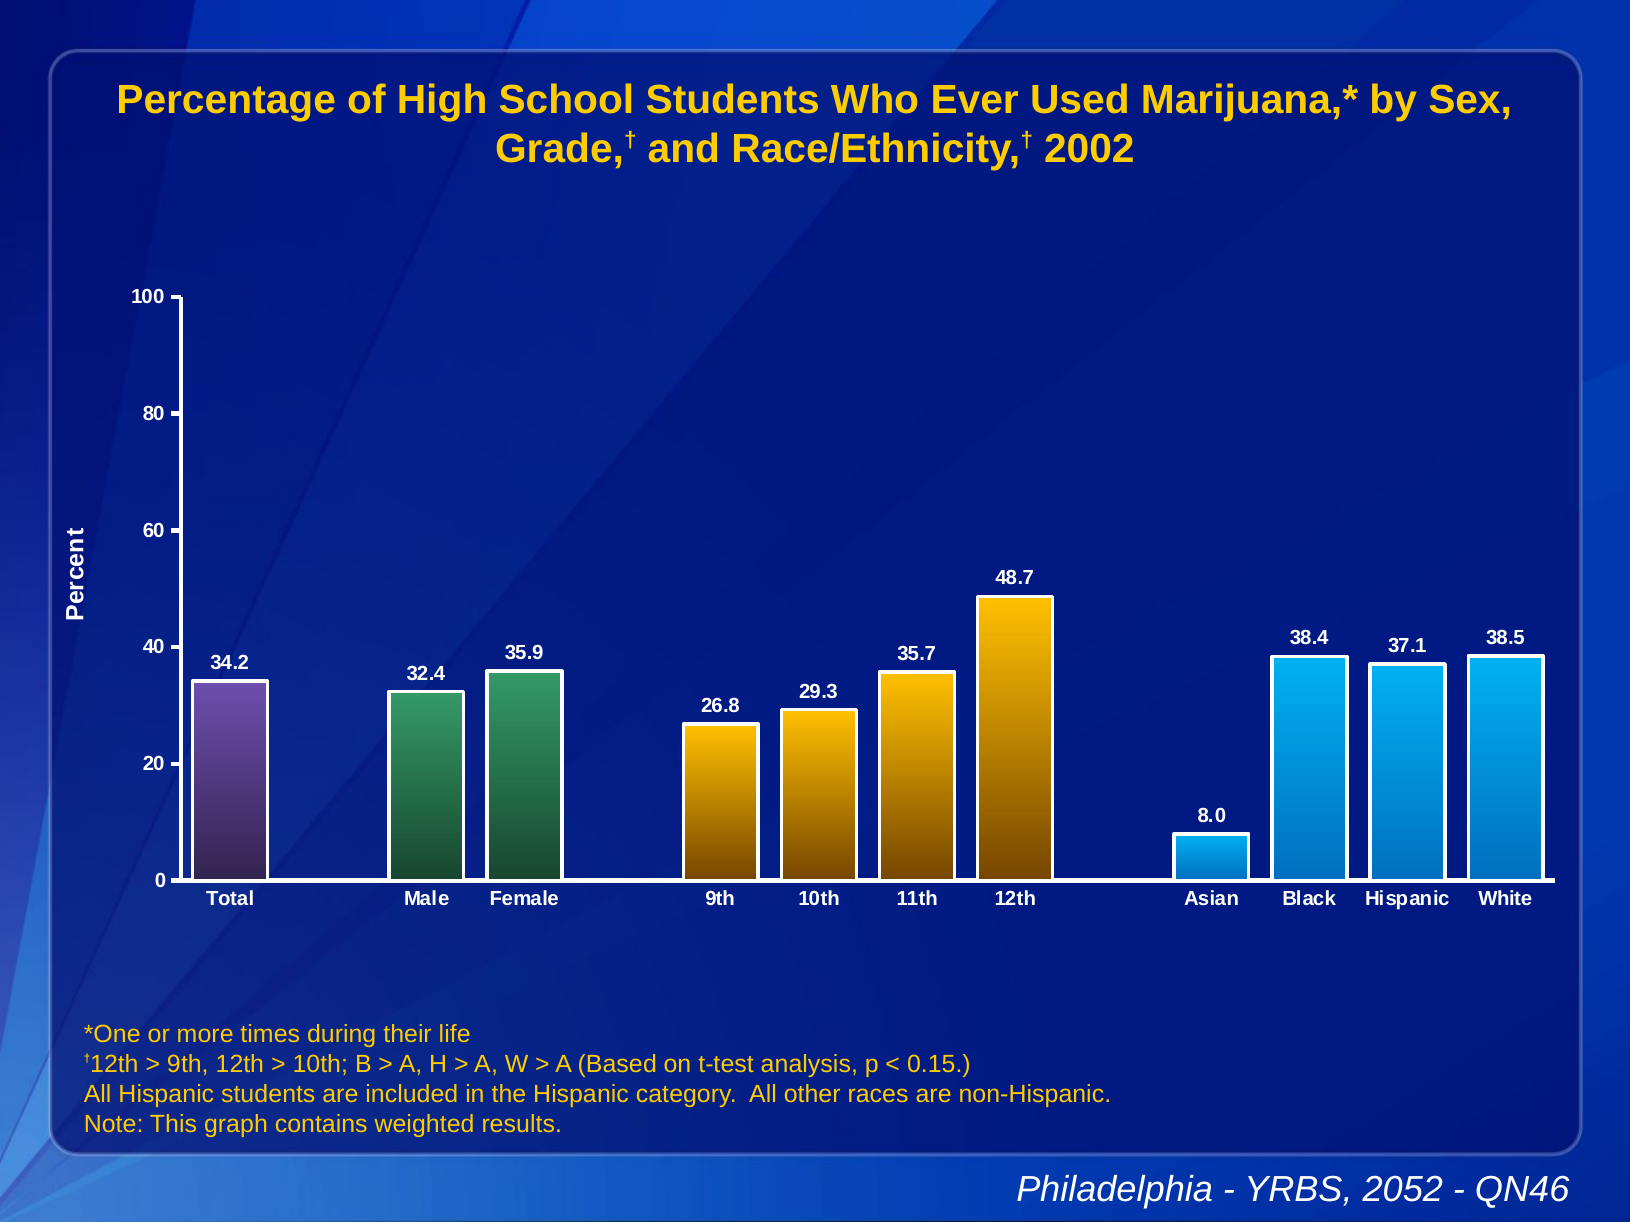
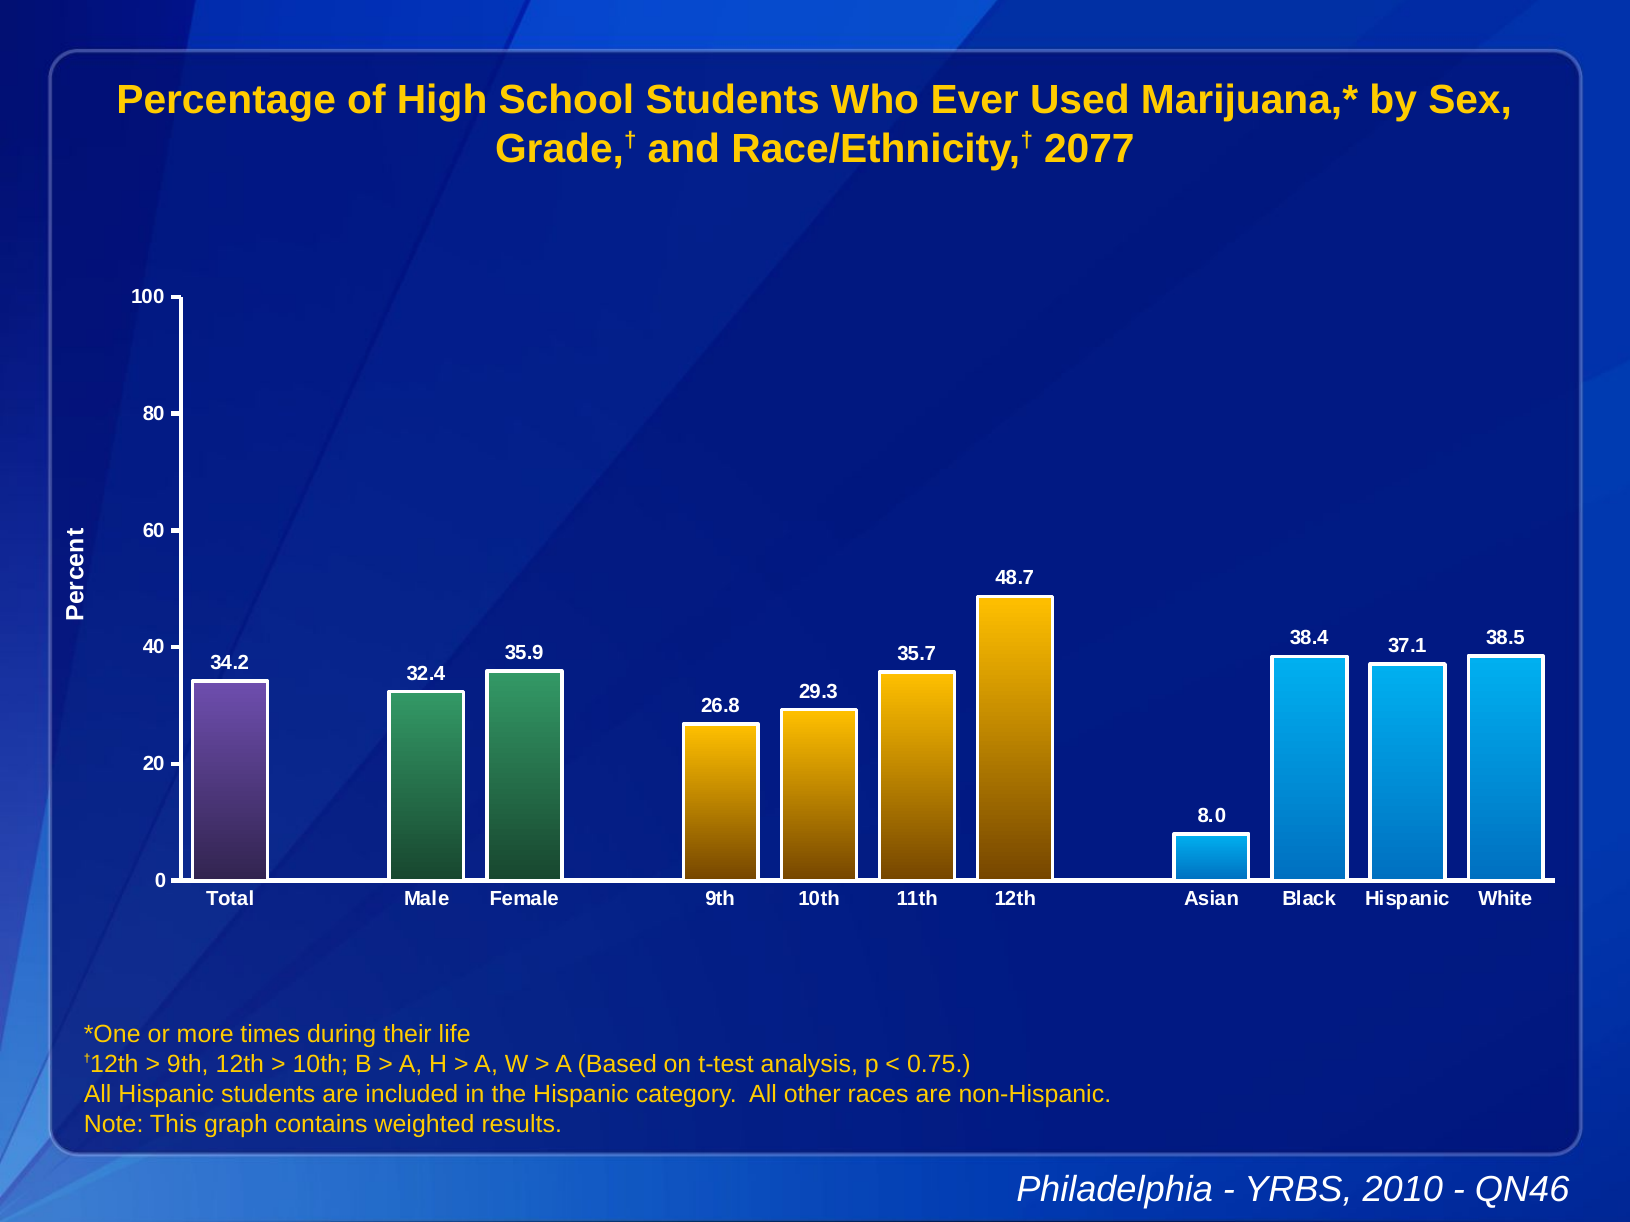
2002: 2002 -> 2077
0.15: 0.15 -> 0.75
2052: 2052 -> 2010
